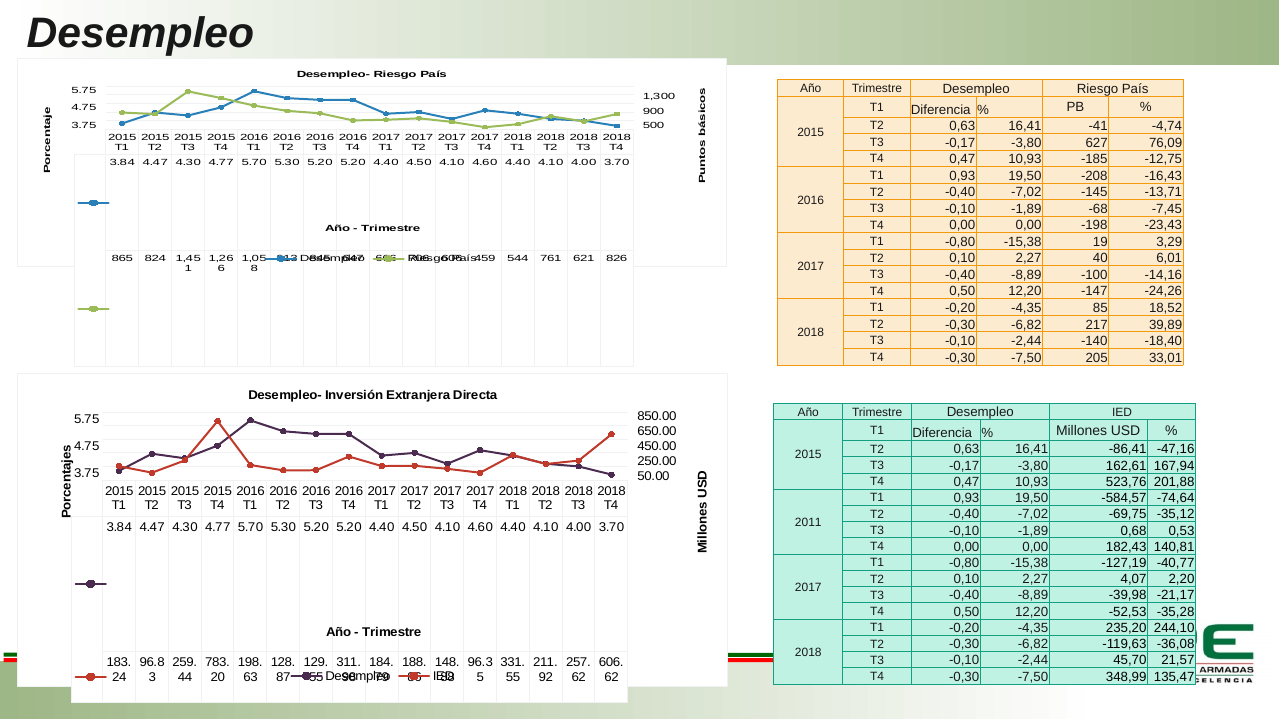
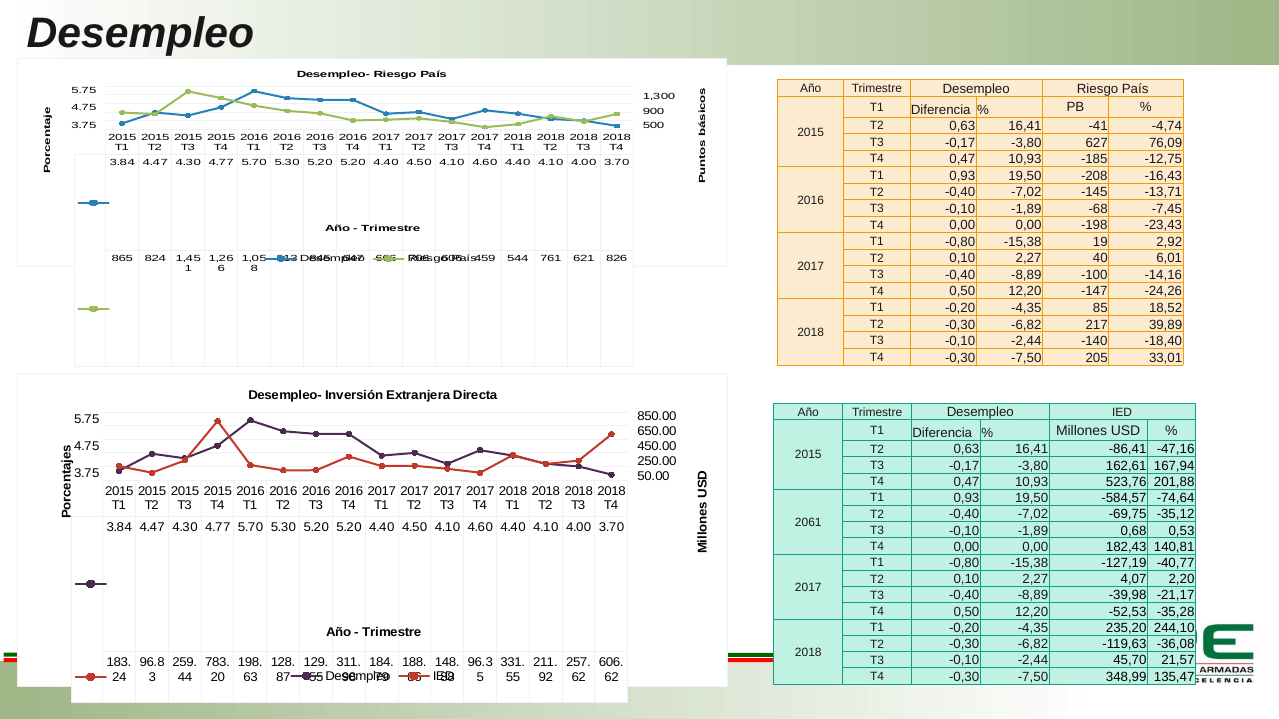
3,29: 3,29 -> 2,92
2011: 2011 -> 2061
